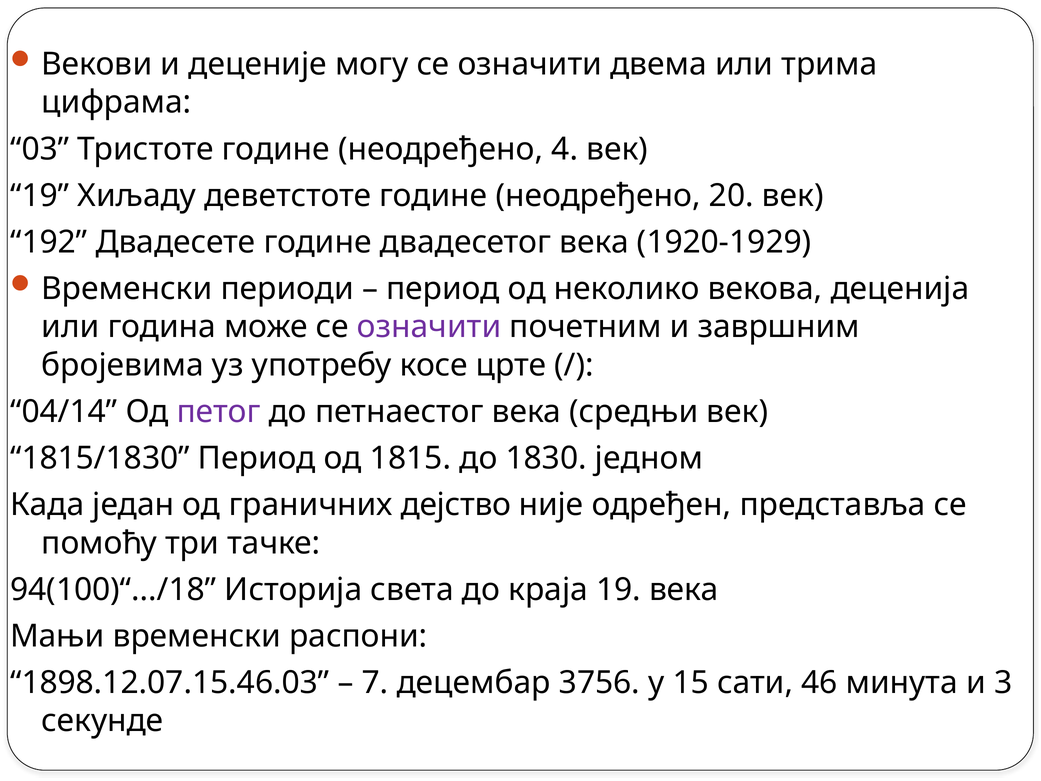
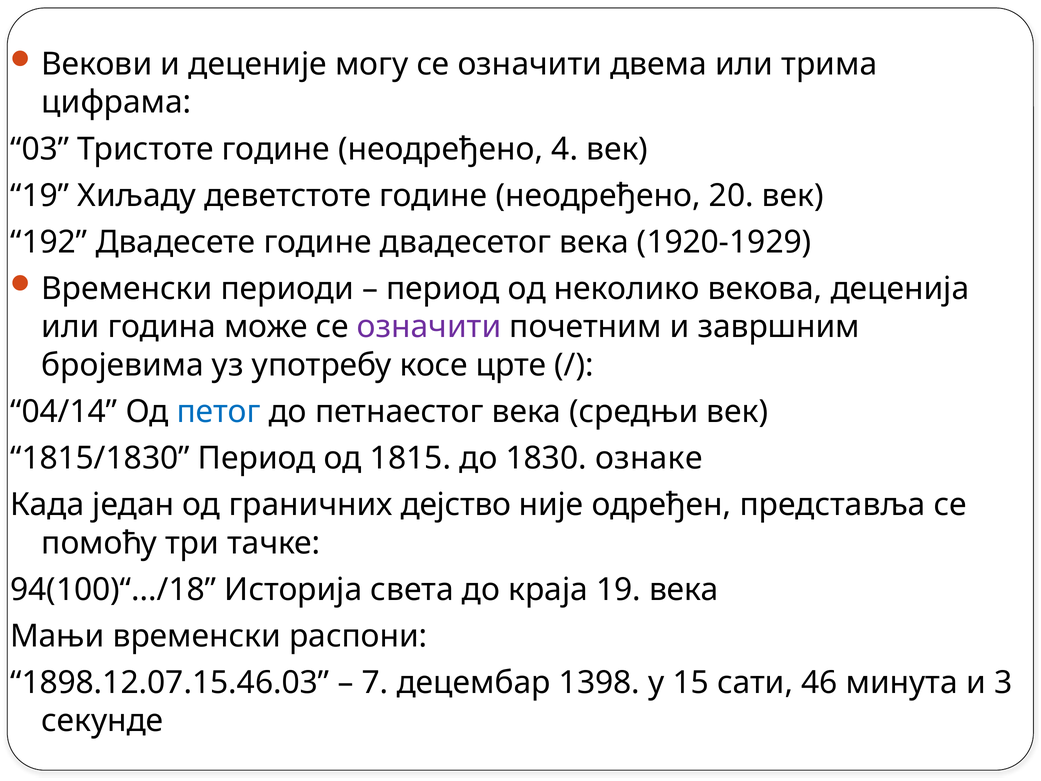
петог colour: purple -> blue
једном: једном -> ознаке
3756: 3756 -> 1398
